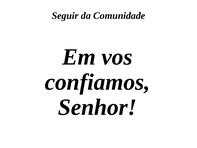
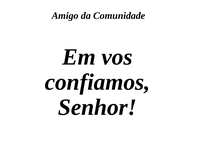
Seguir: Seguir -> Amigo
